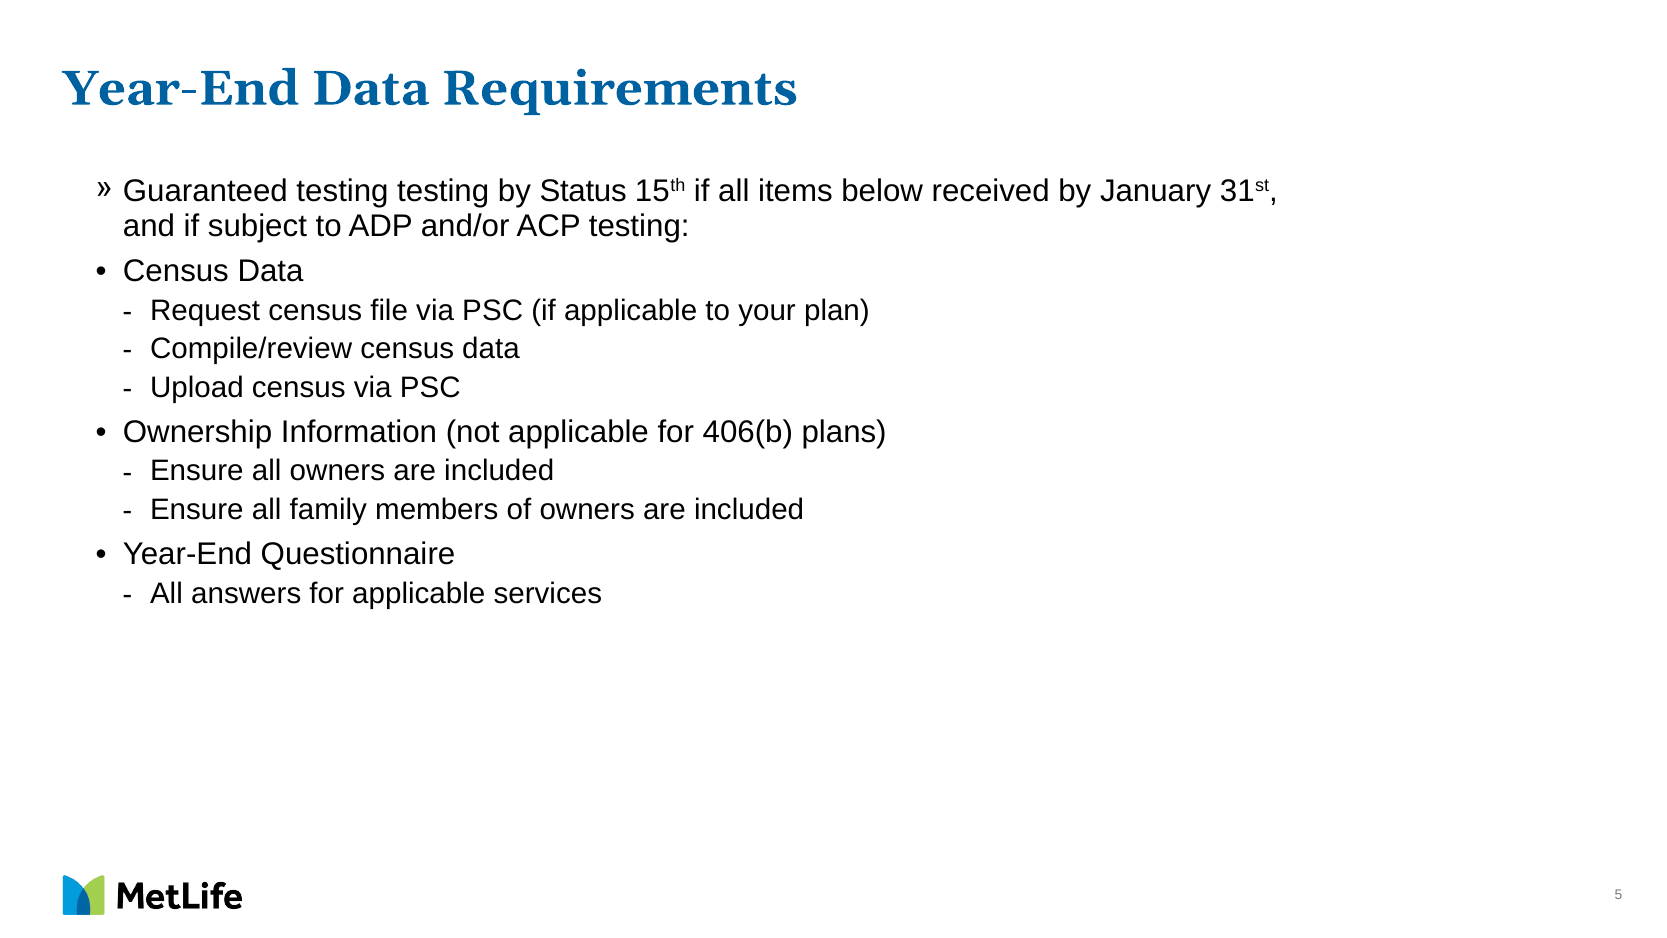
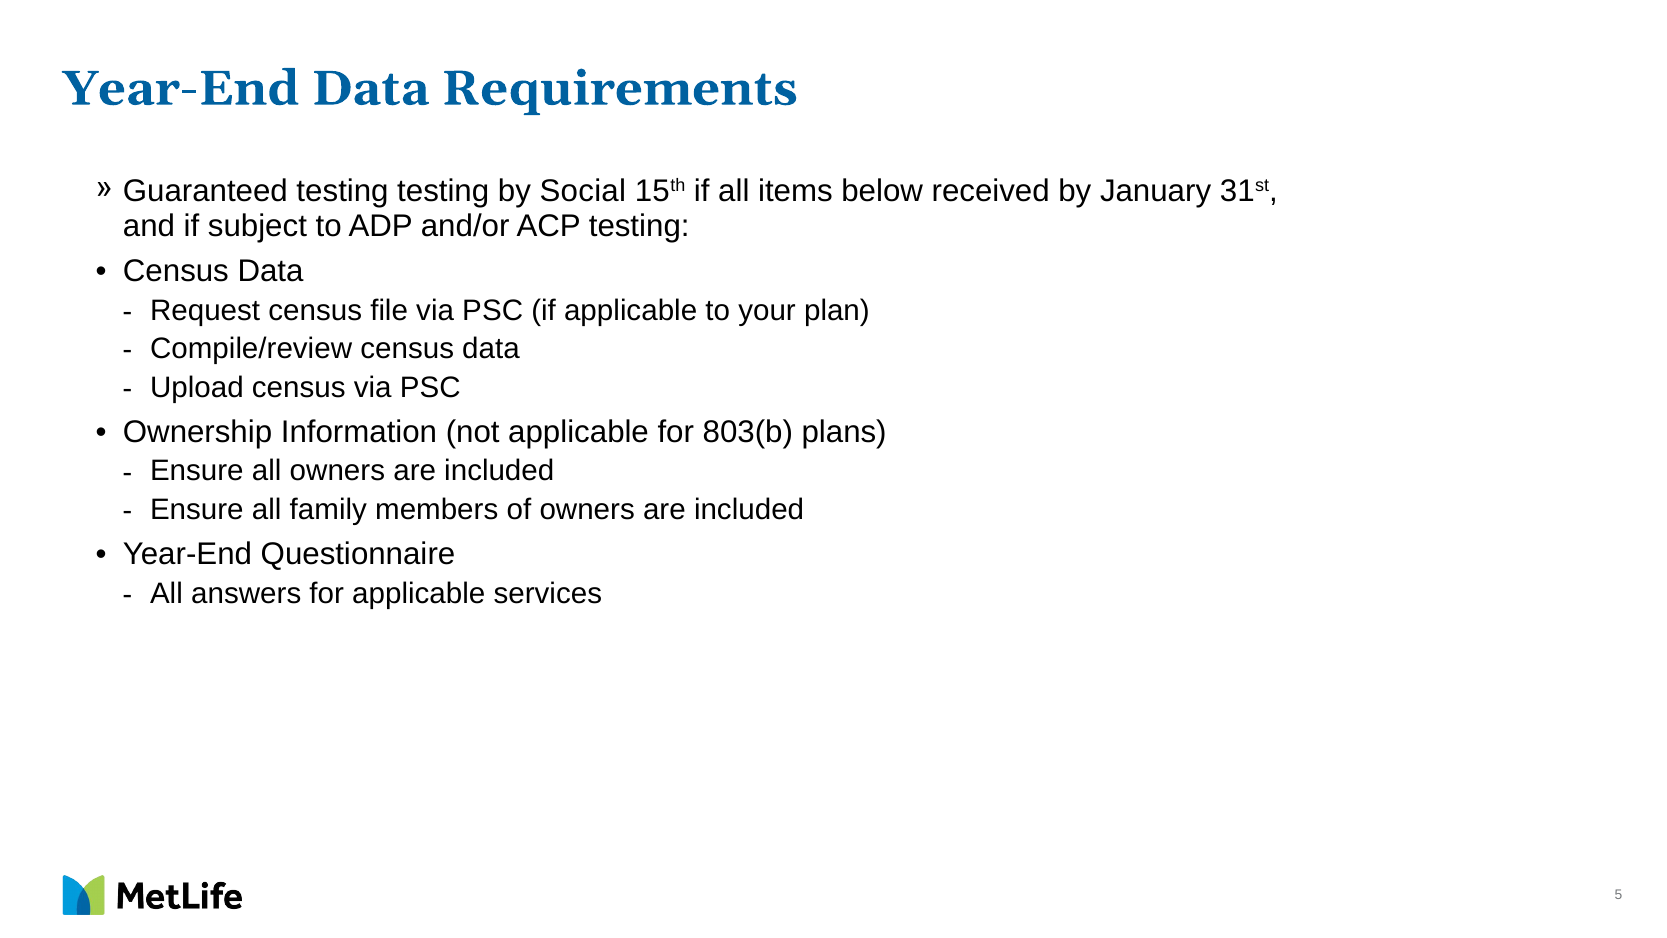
Status: Status -> Social
406(b: 406(b -> 803(b
